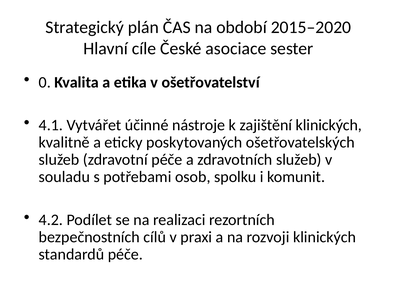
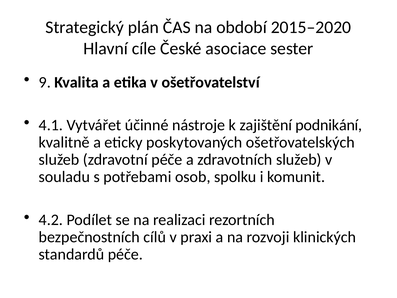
0: 0 -> 9
zajištění klinických: klinických -> podnikání
